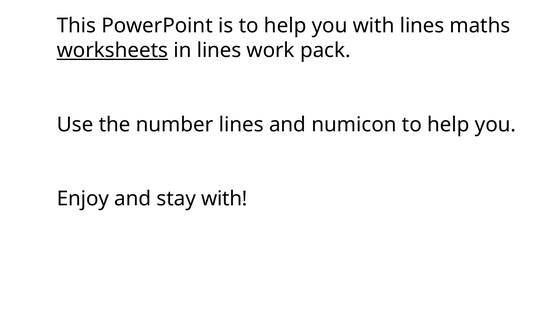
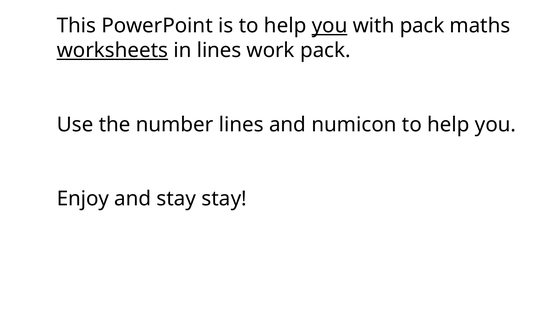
you at (330, 26) underline: none -> present
with lines: lines -> pack
stay with: with -> stay
